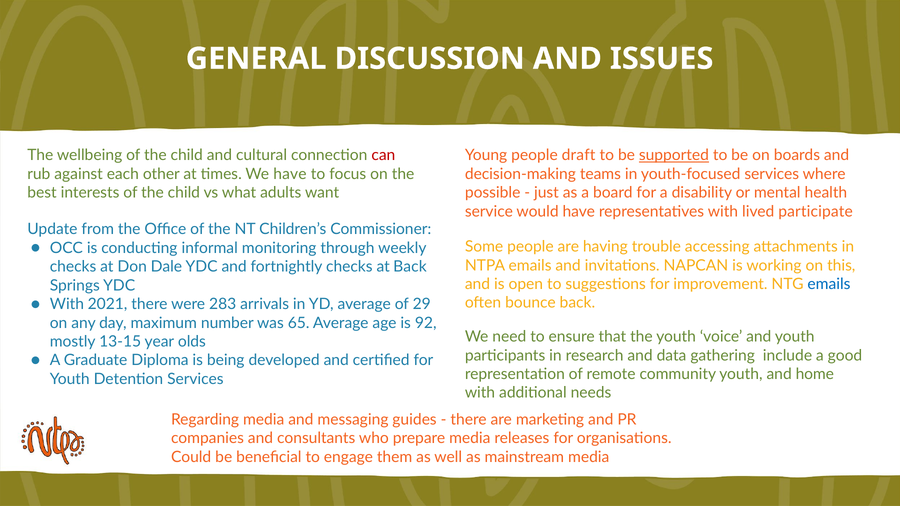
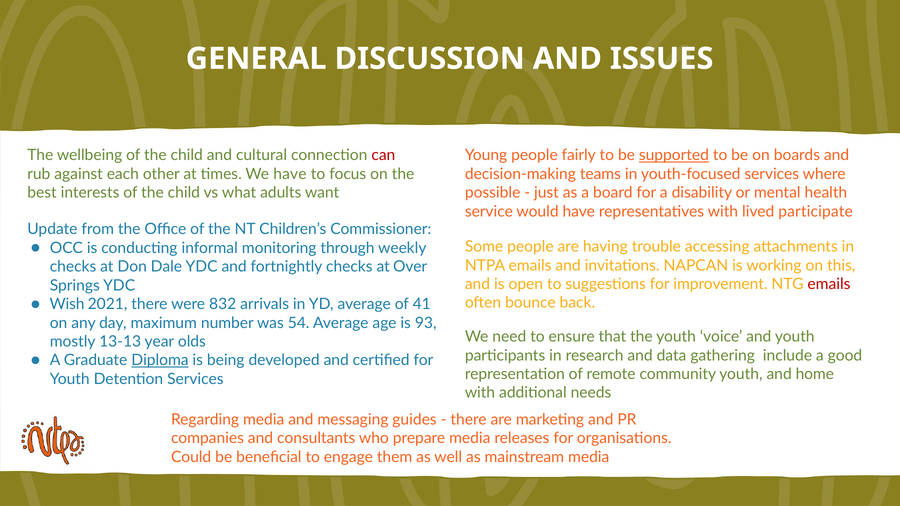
draft: draft -> fairly
at Back: Back -> Over
emails at (829, 284) colour: blue -> red
With at (67, 304): With -> Wish
283: 283 -> 832
29: 29 -> 41
65: 65 -> 54
92: 92 -> 93
13-15: 13-15 -> 13-13
Diploma underline: none -> present
